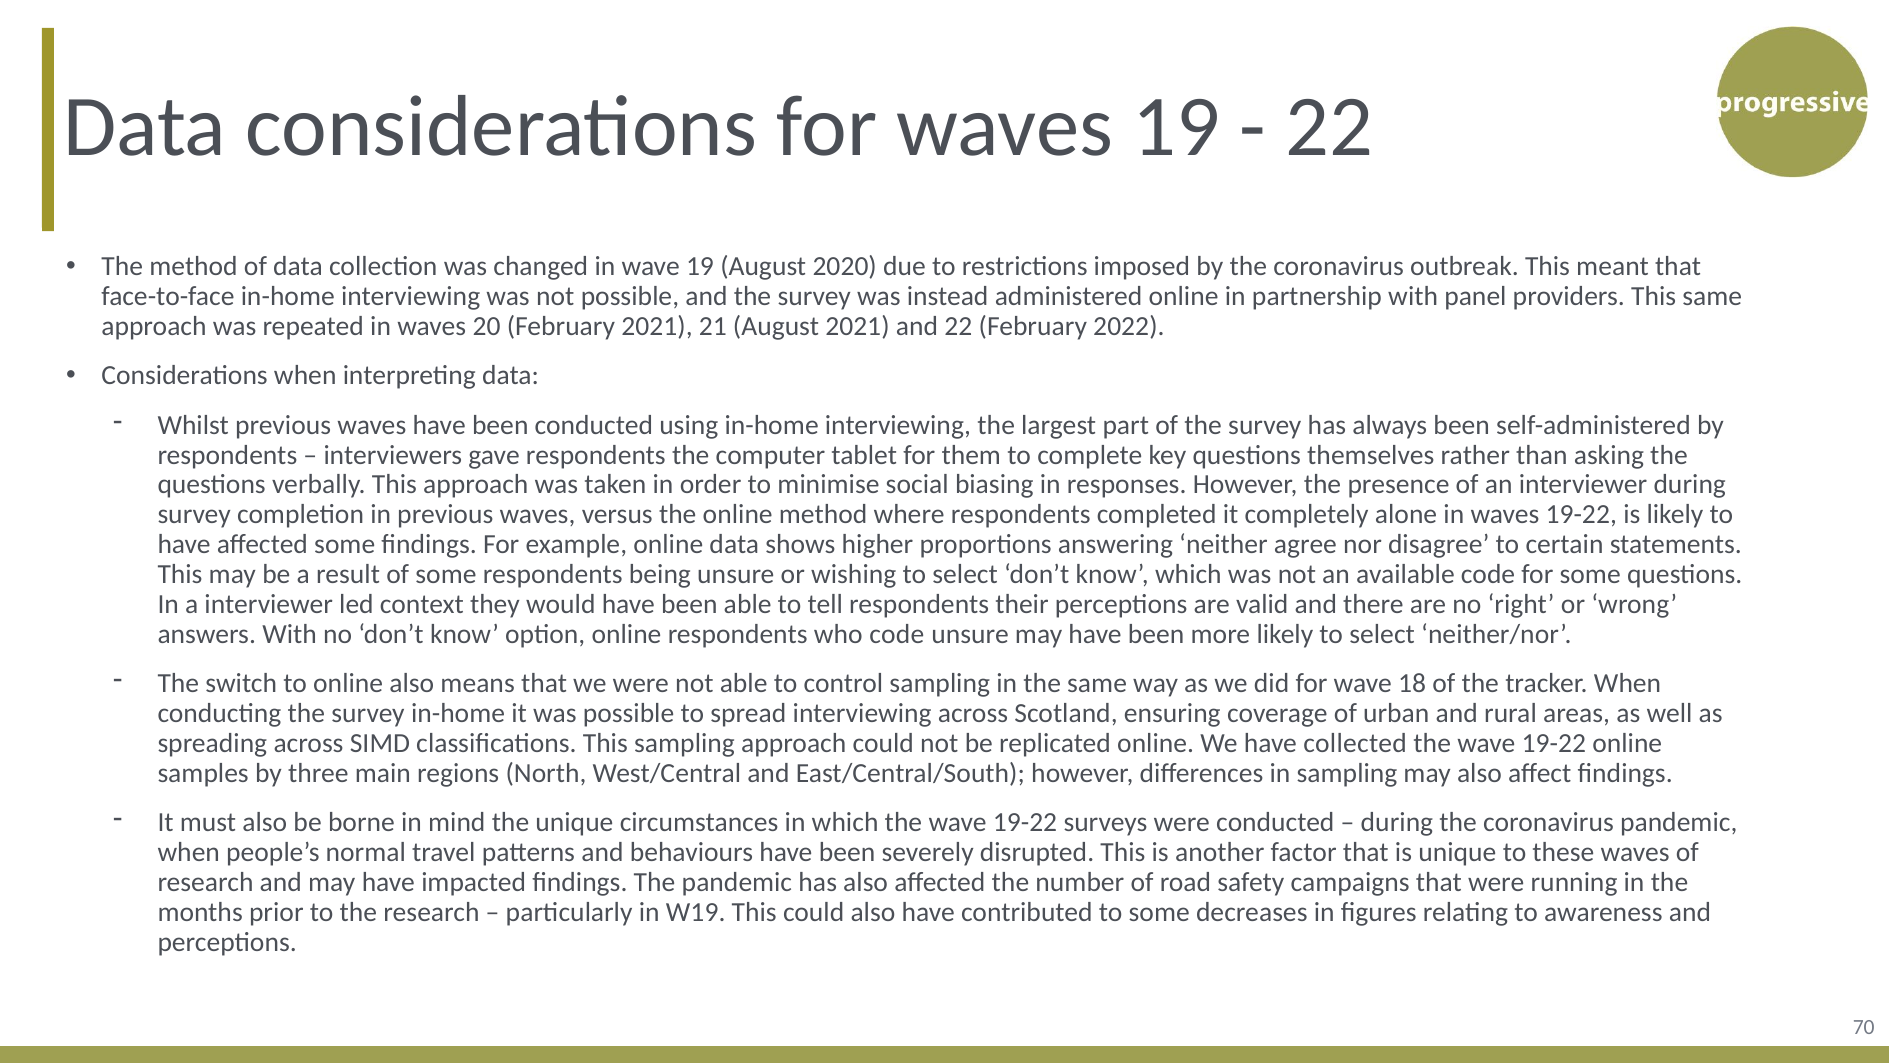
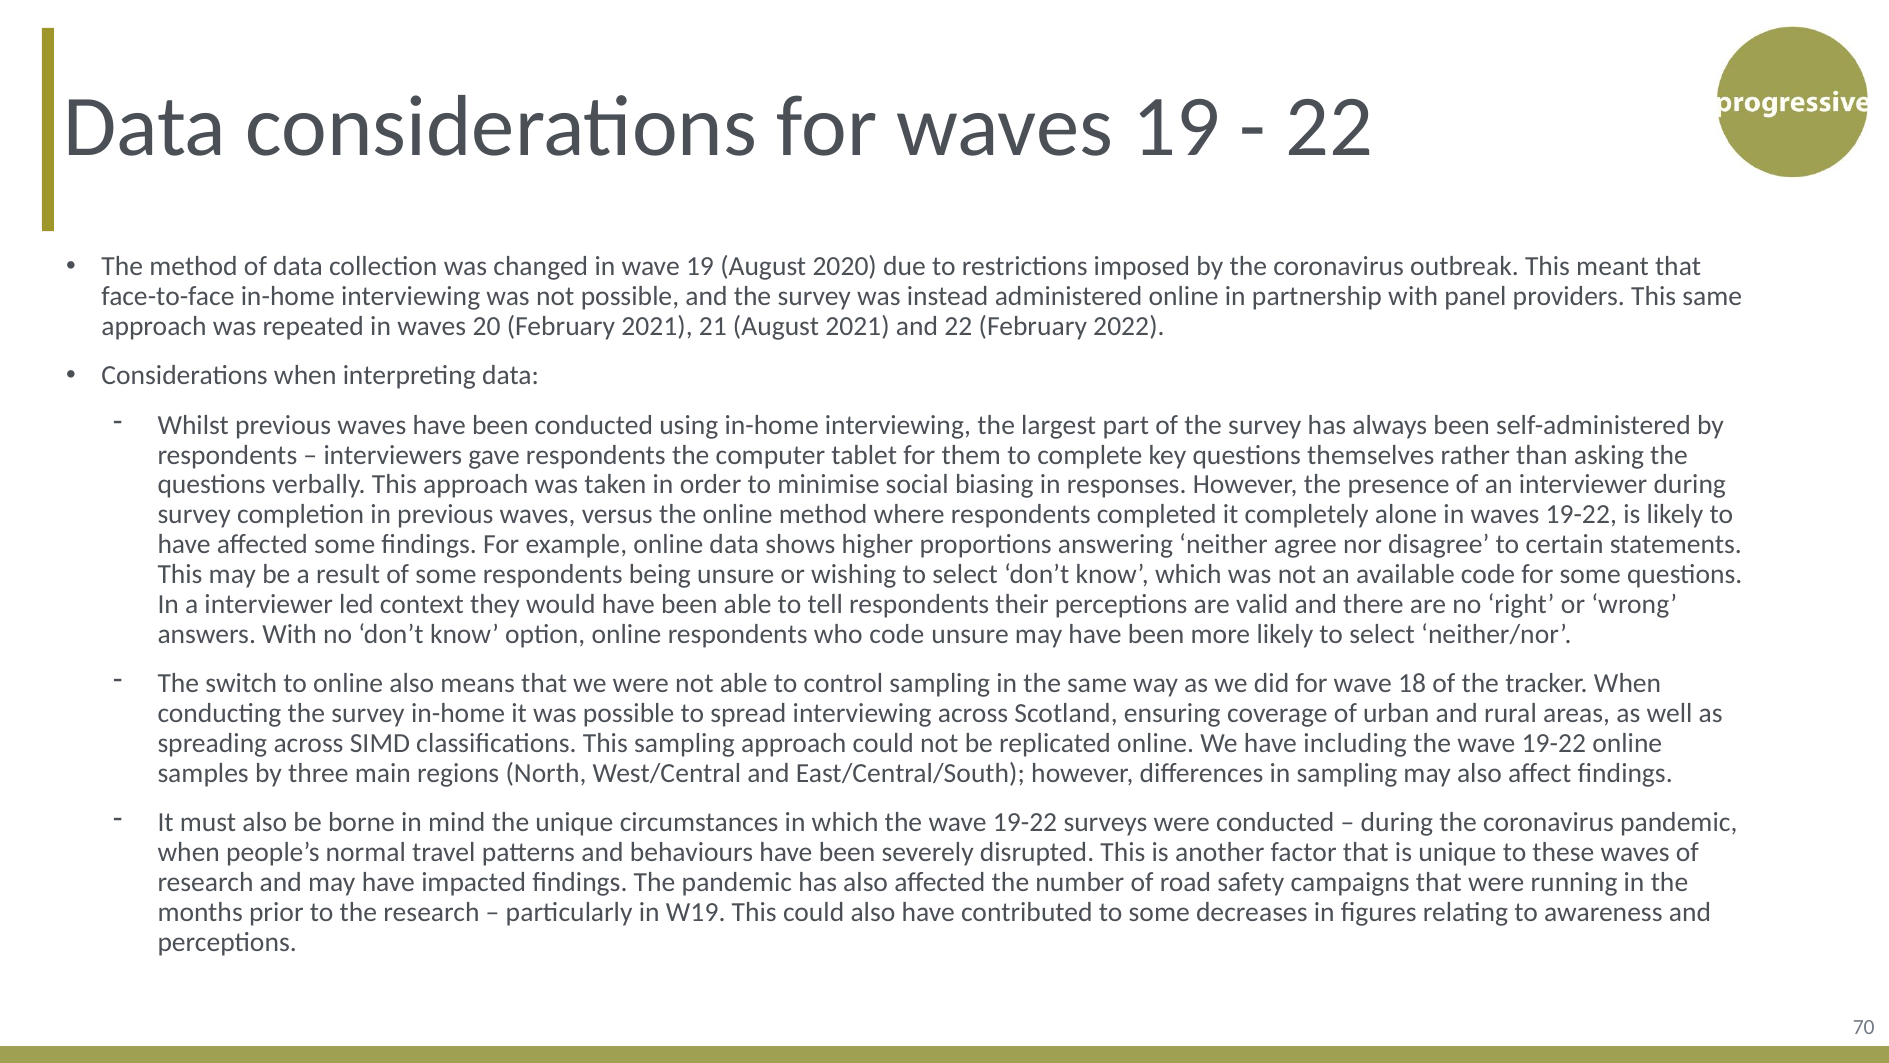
collected: collected -> including
